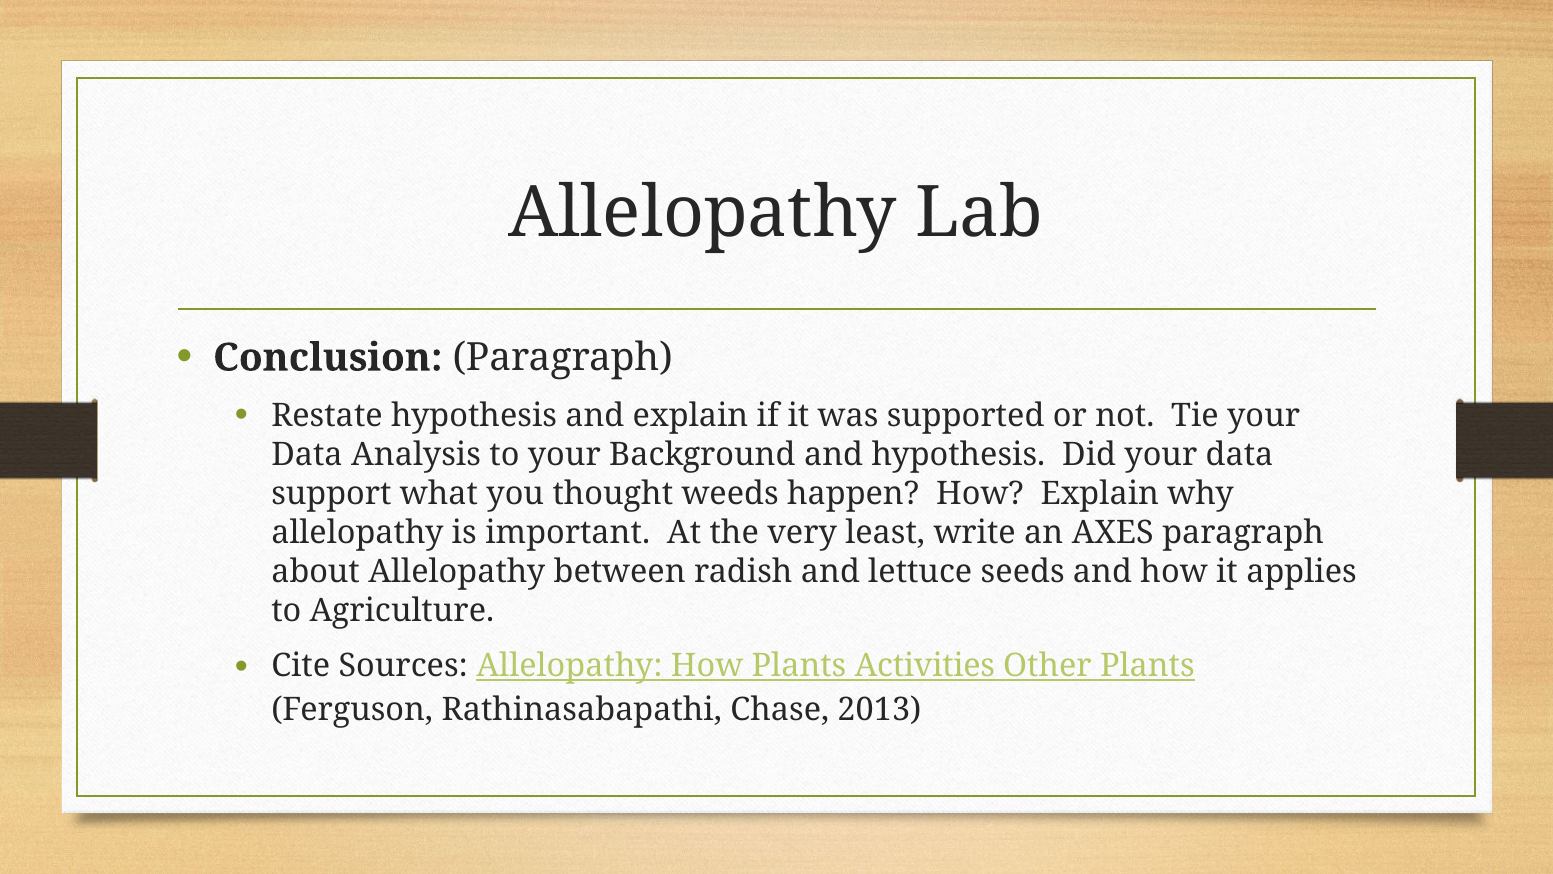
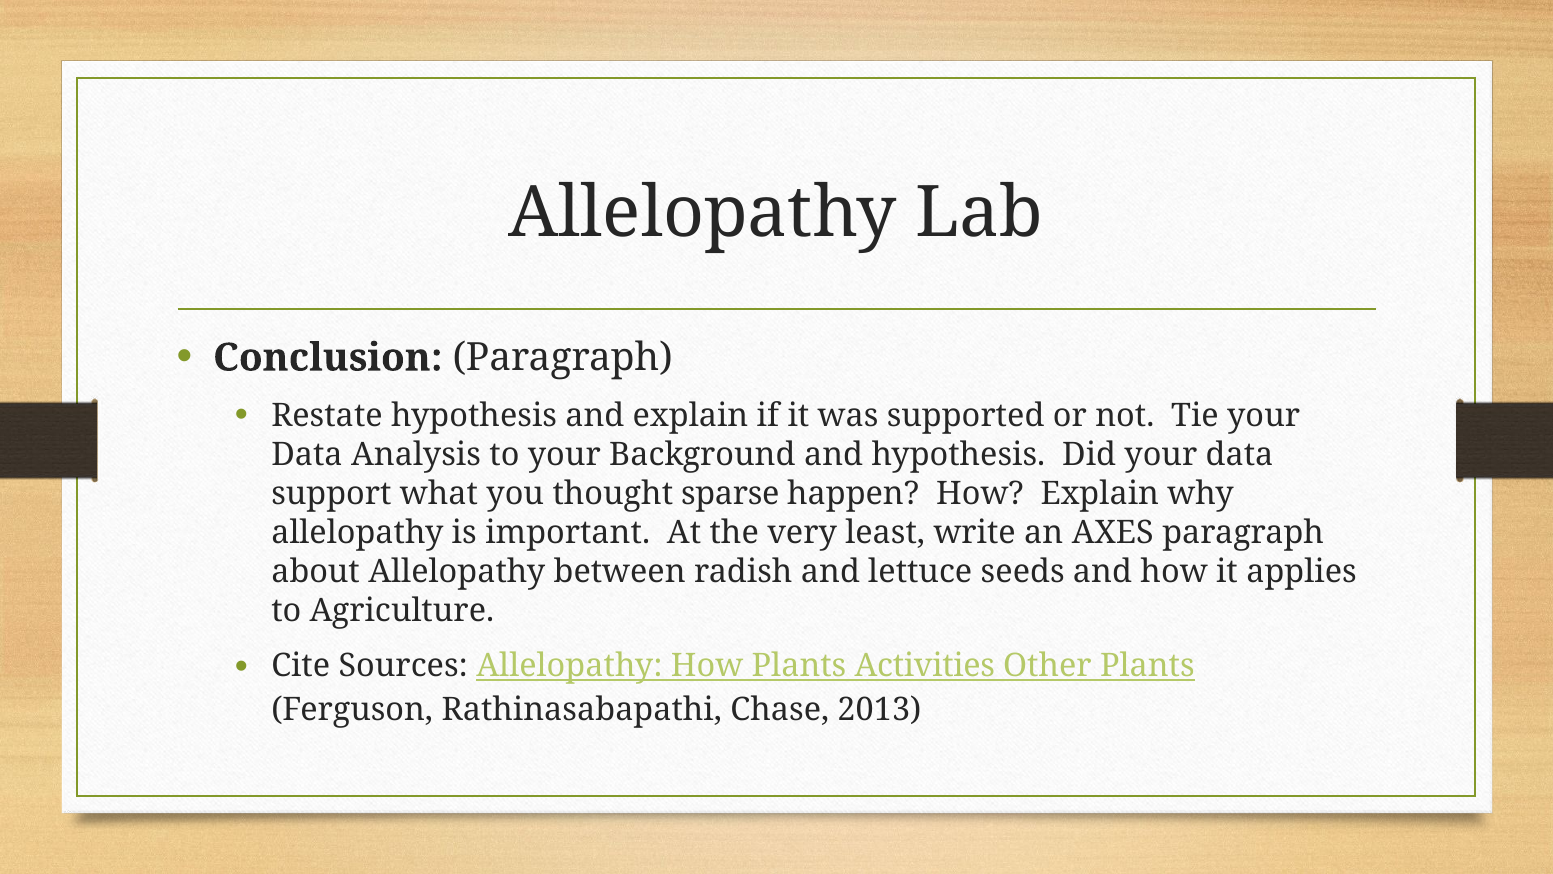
weeds: weeds -> sparse
